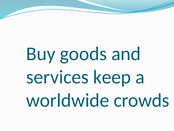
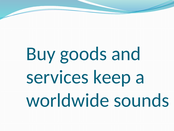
crowds: crowds -> sounds
